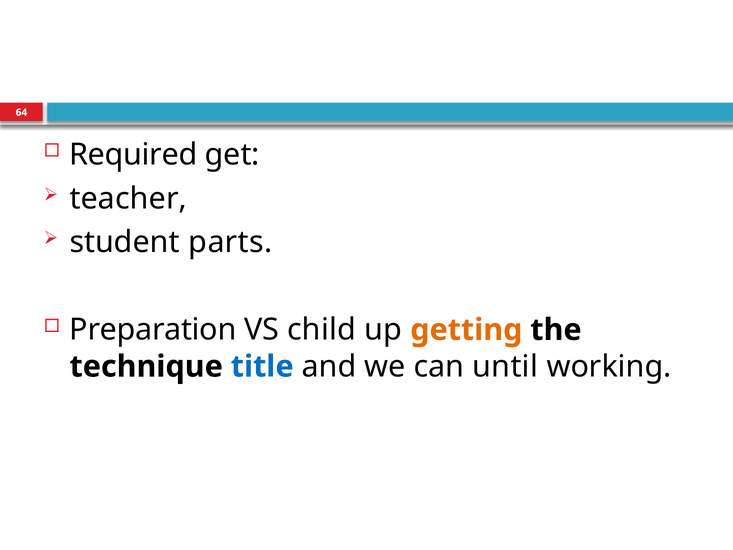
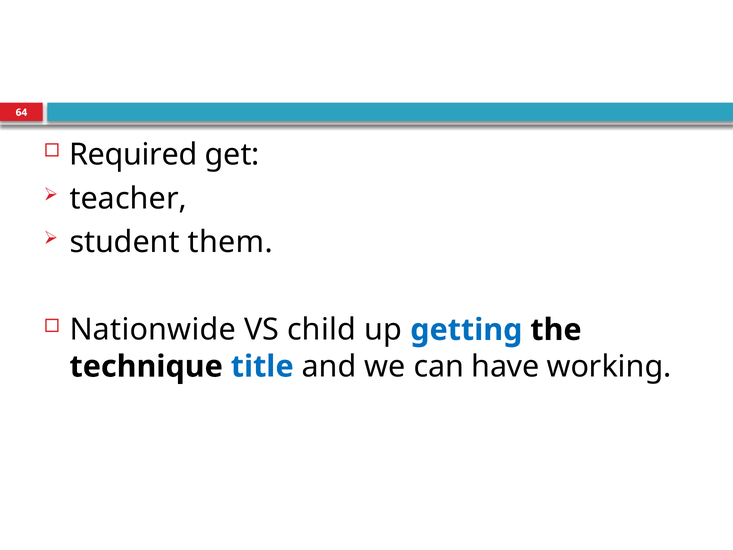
parts: parts -> them
Preparation: Preparation -> Nationwide
getting colour: orange -> blue
until: until -> have
